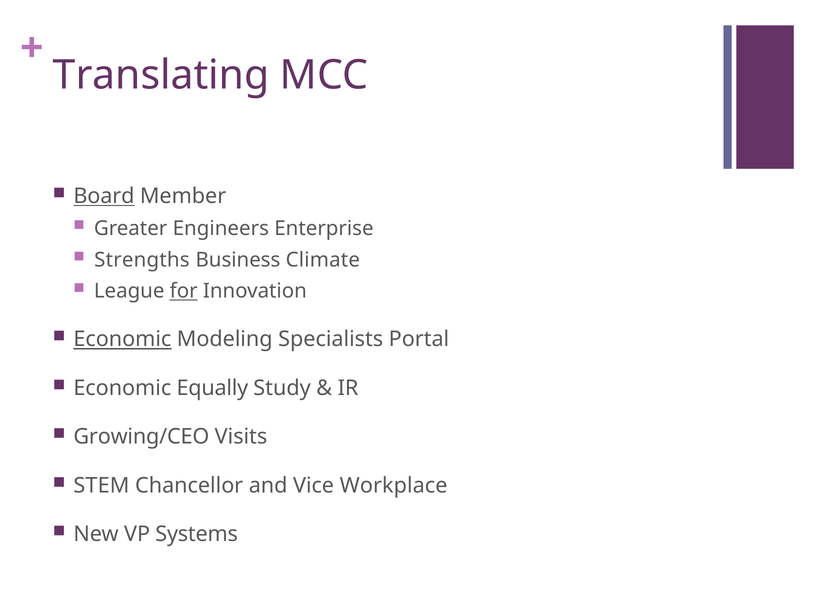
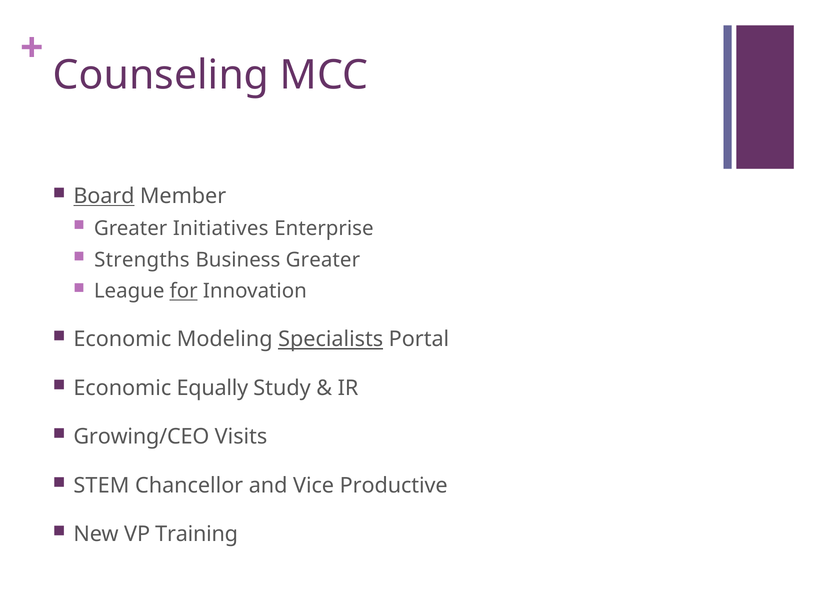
Translating: Translating -> Counseling
Engineers: Engineers -> Initiatives
Business Climate: Climate -> Greater
Economic at (122, 339) underline: present -> none
Specialists underline: none -> present
Workplace: Workplace -> Productive
Systems: Systems -> Training
